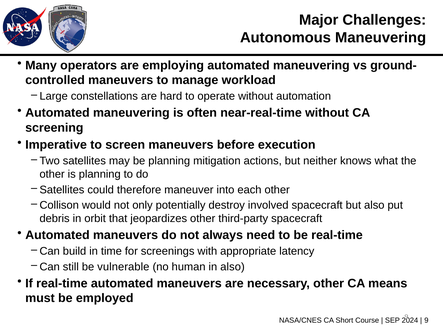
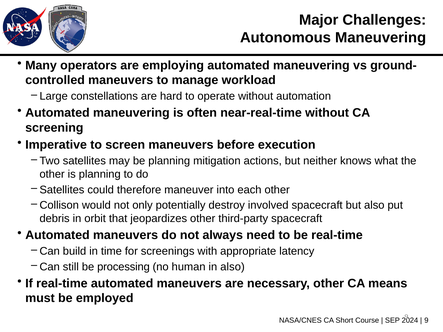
vulnerable: vulnerable -> processing
